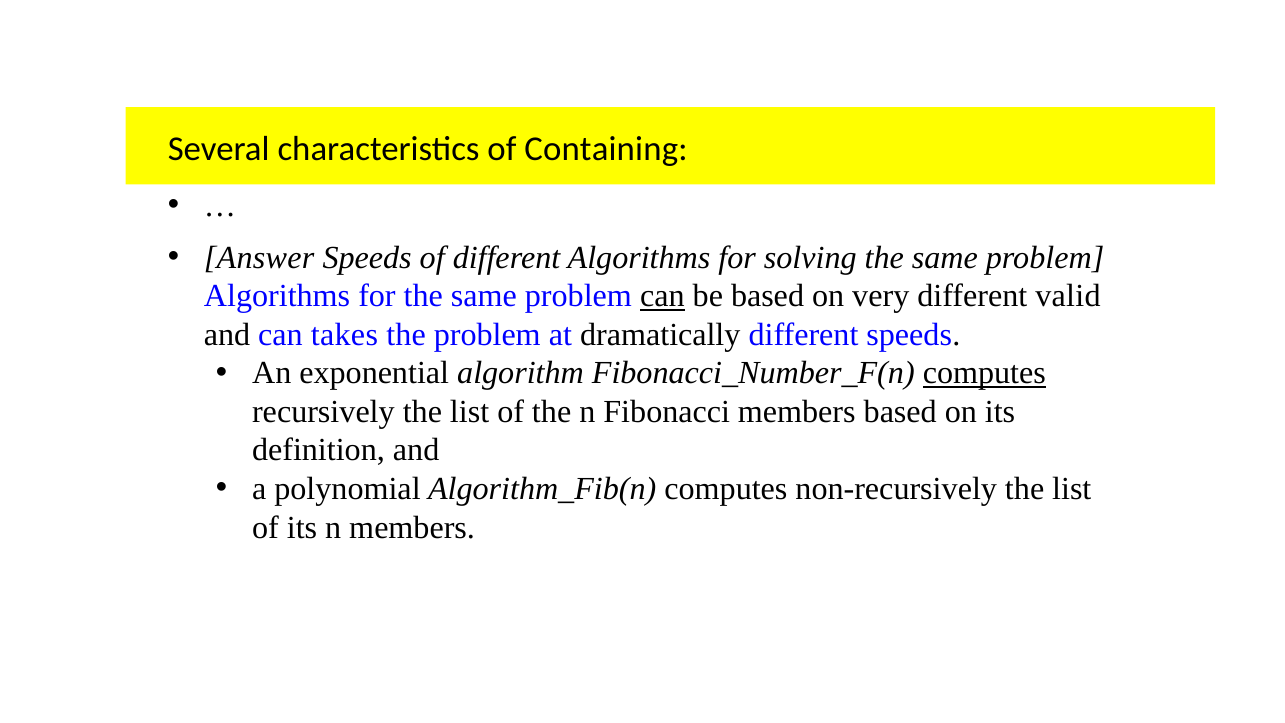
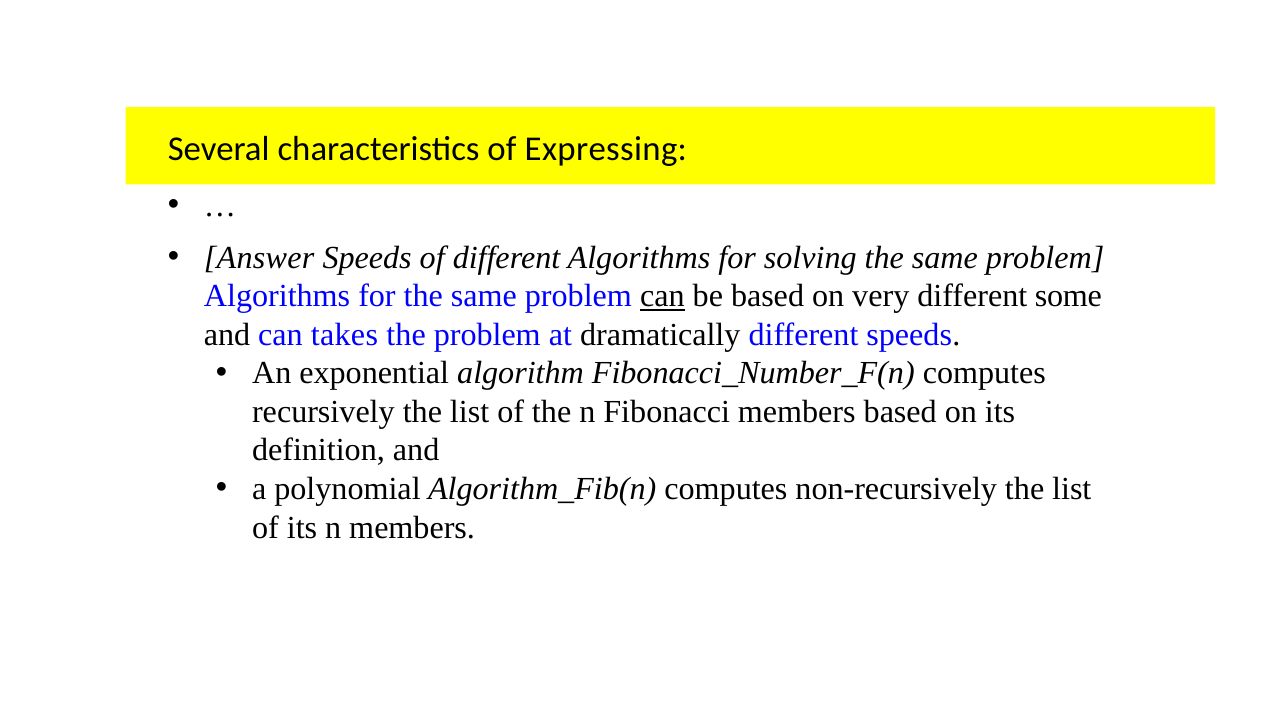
Containing: Containing -> Expressing
valid: valid -> some
computes at (984, 373) underline: present -> none
